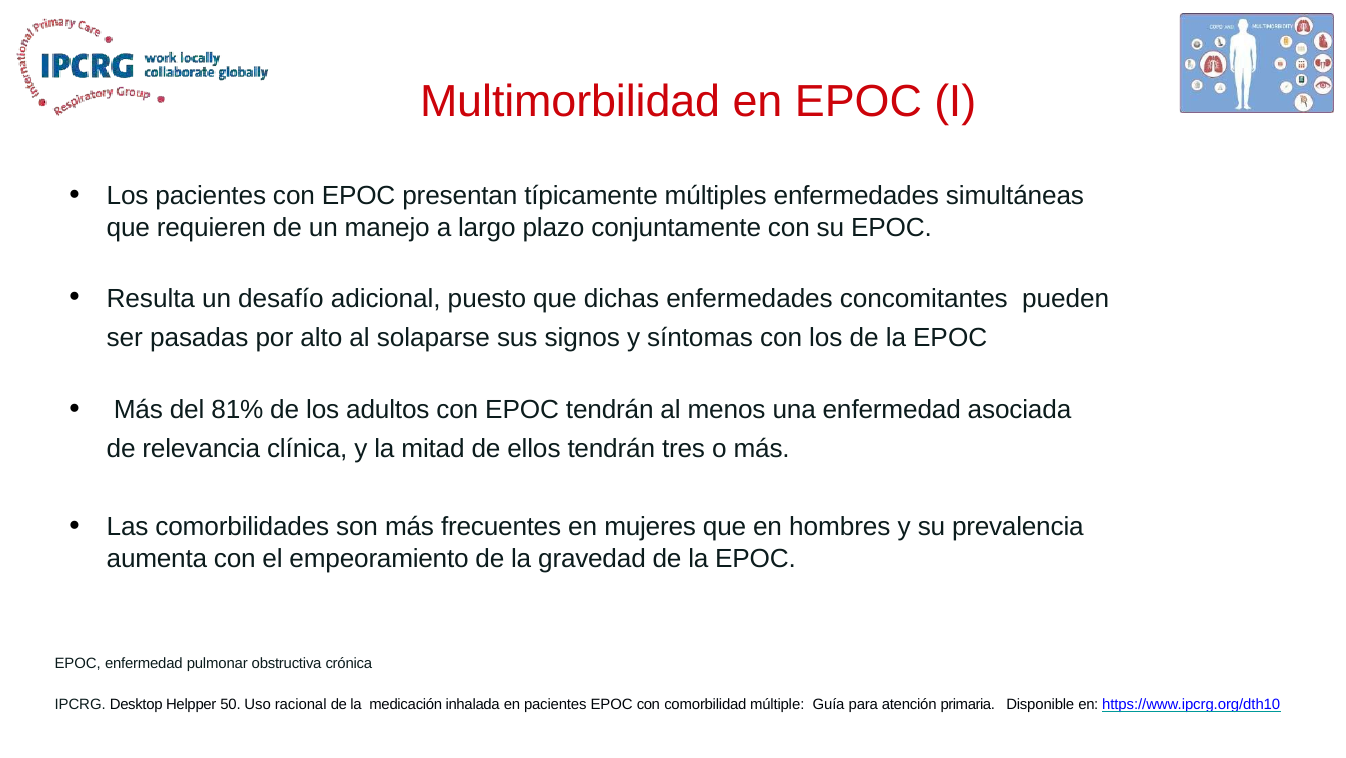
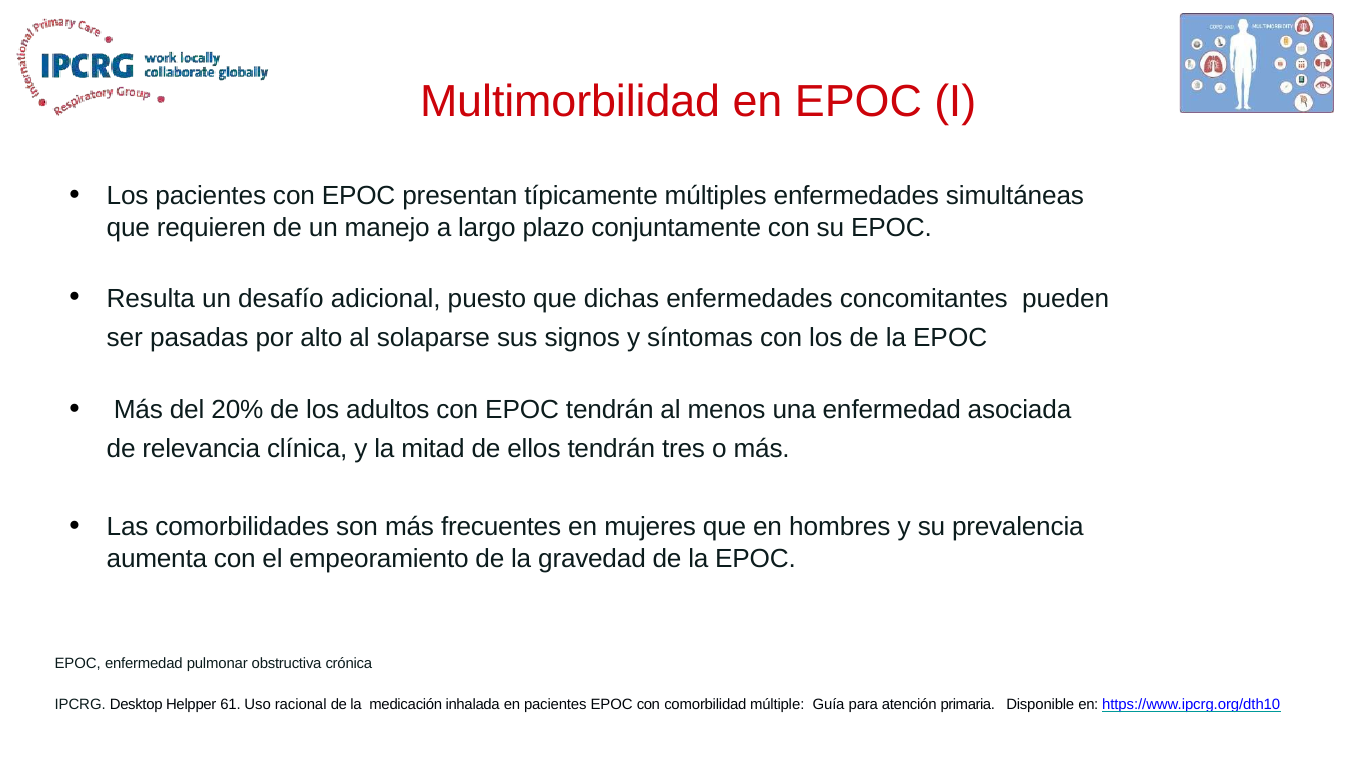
81%: 81% -> 20%
50: 50 -> 61
